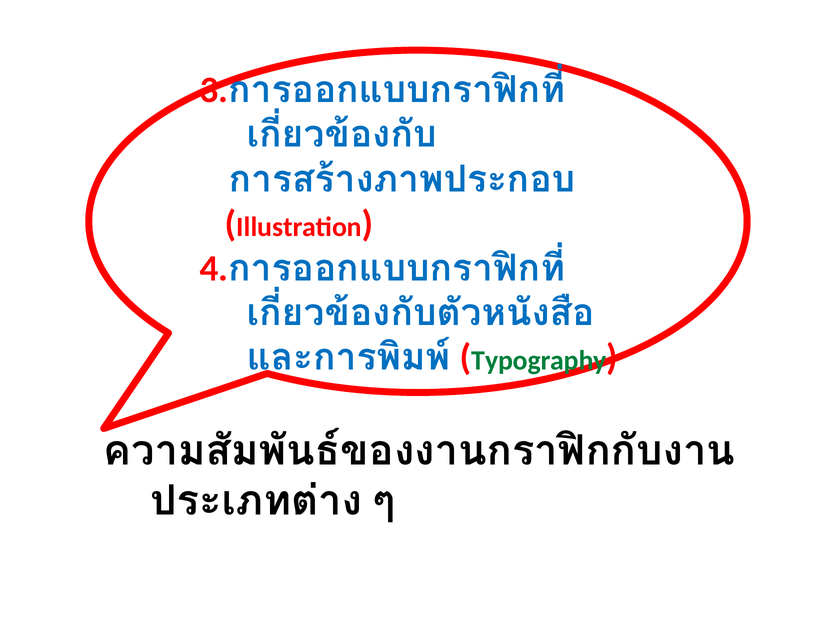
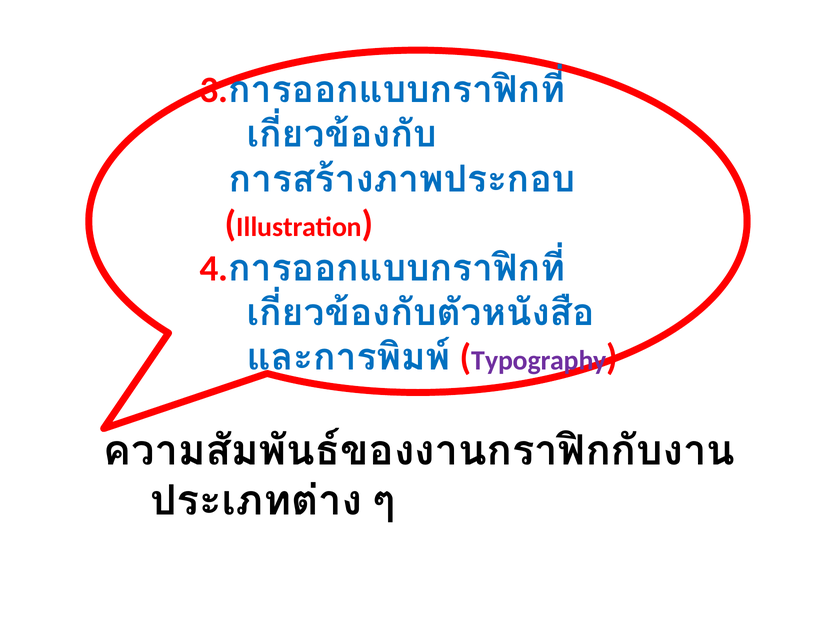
Typography colour: green -> purple
